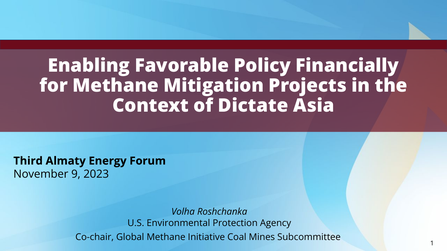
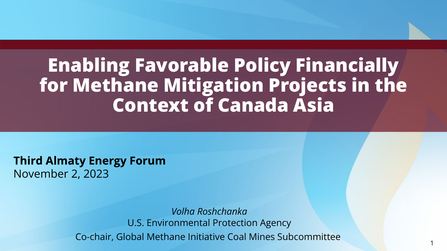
Dictate: Dictate -> Canada
9: 9 -> 2
